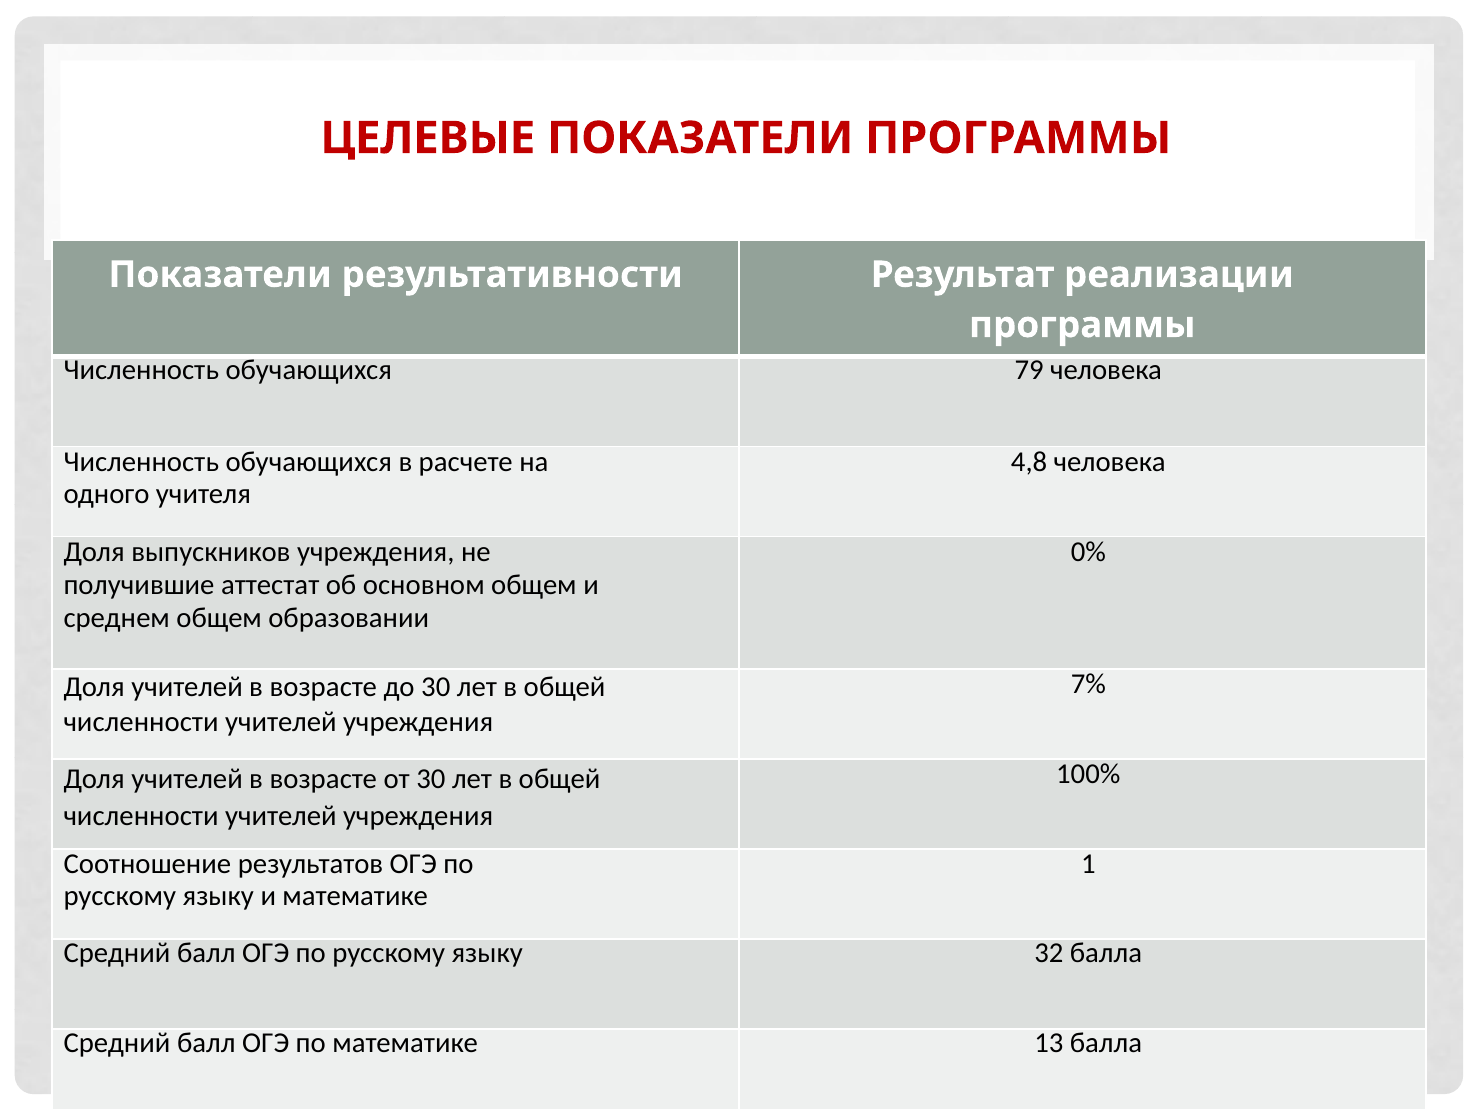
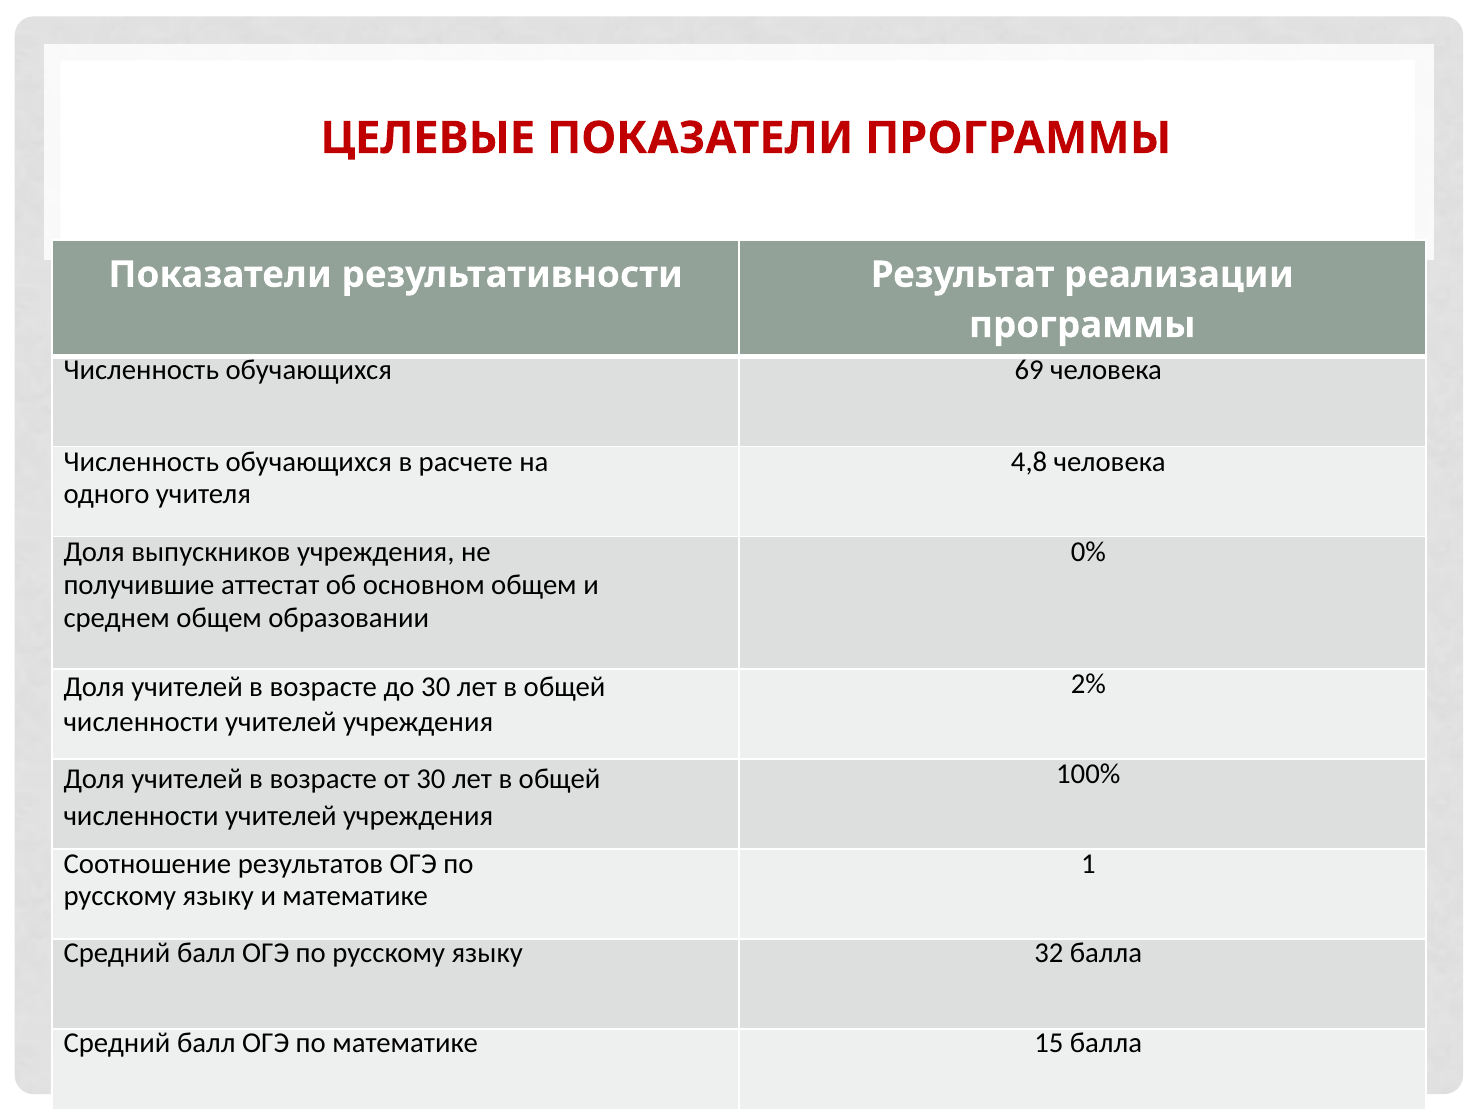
79: 79 -> 69
7%: 7% -> 2%
13: 13 -> 15
